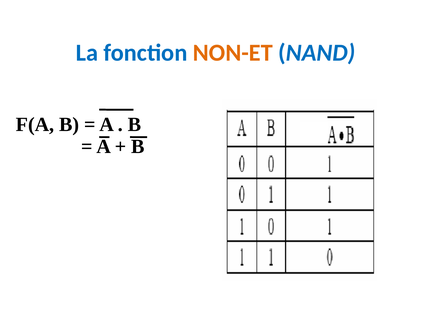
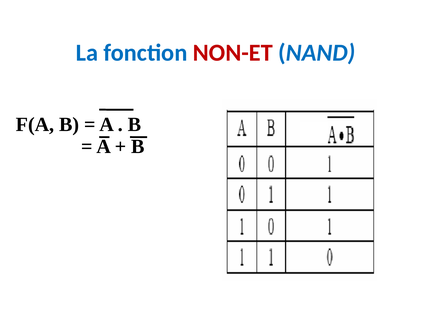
NON-ET colour: orange -> red
